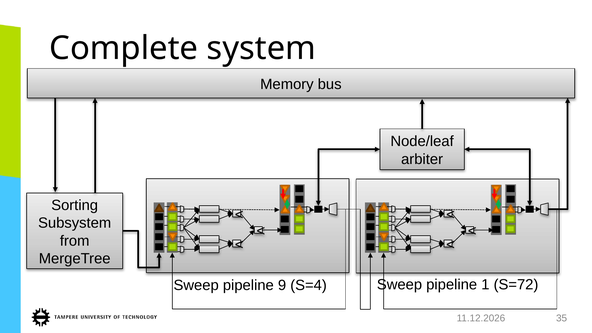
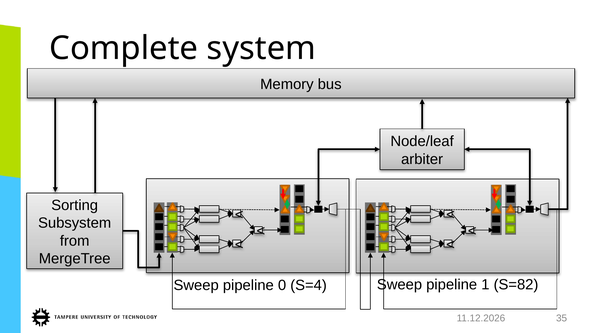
9: 9 -> 0
S=72: S=72 -> S=82
